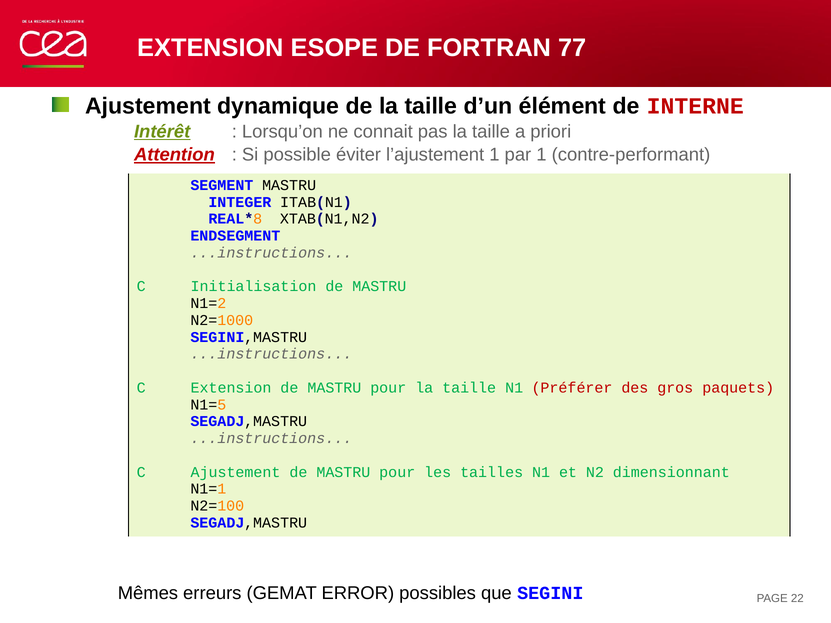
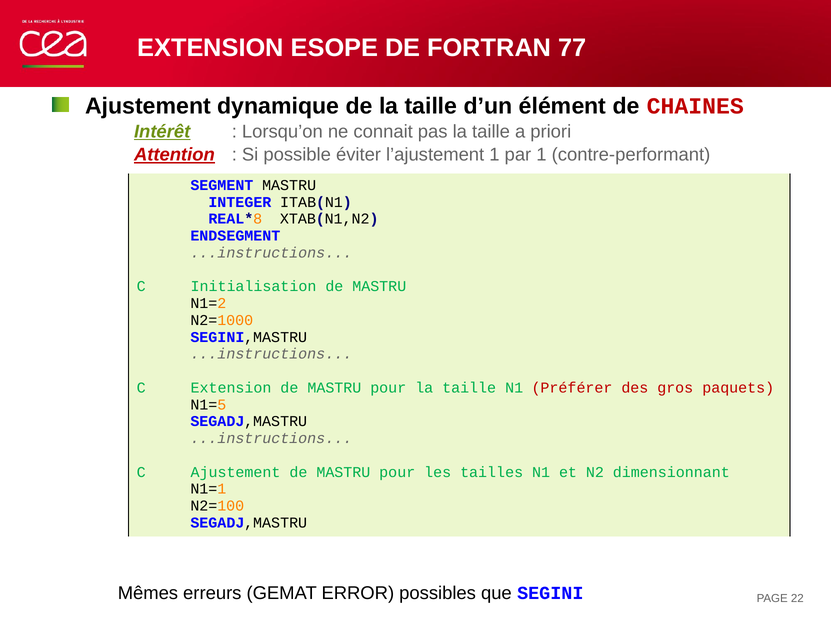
INTERNE: INTERNE -> CHAINES
